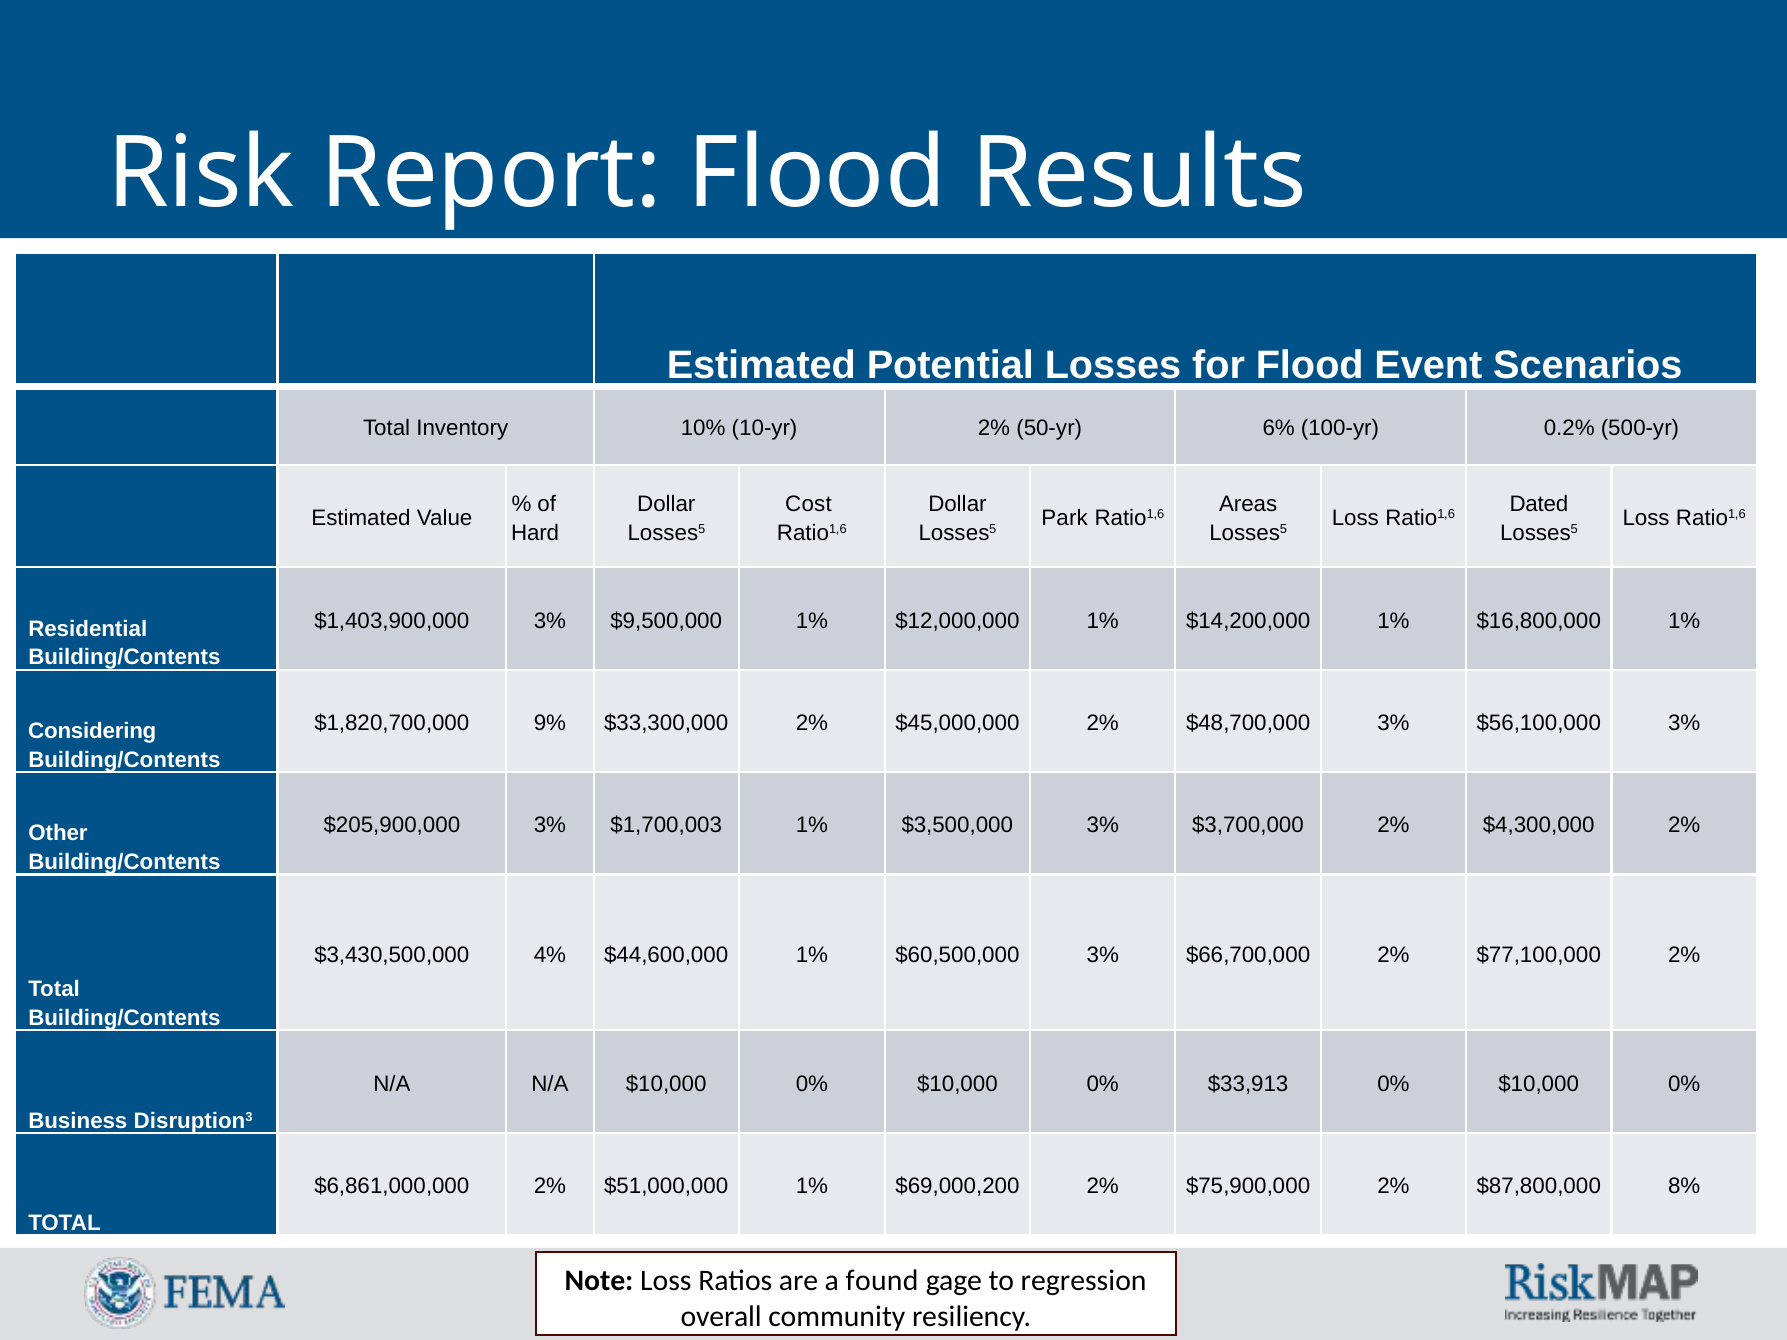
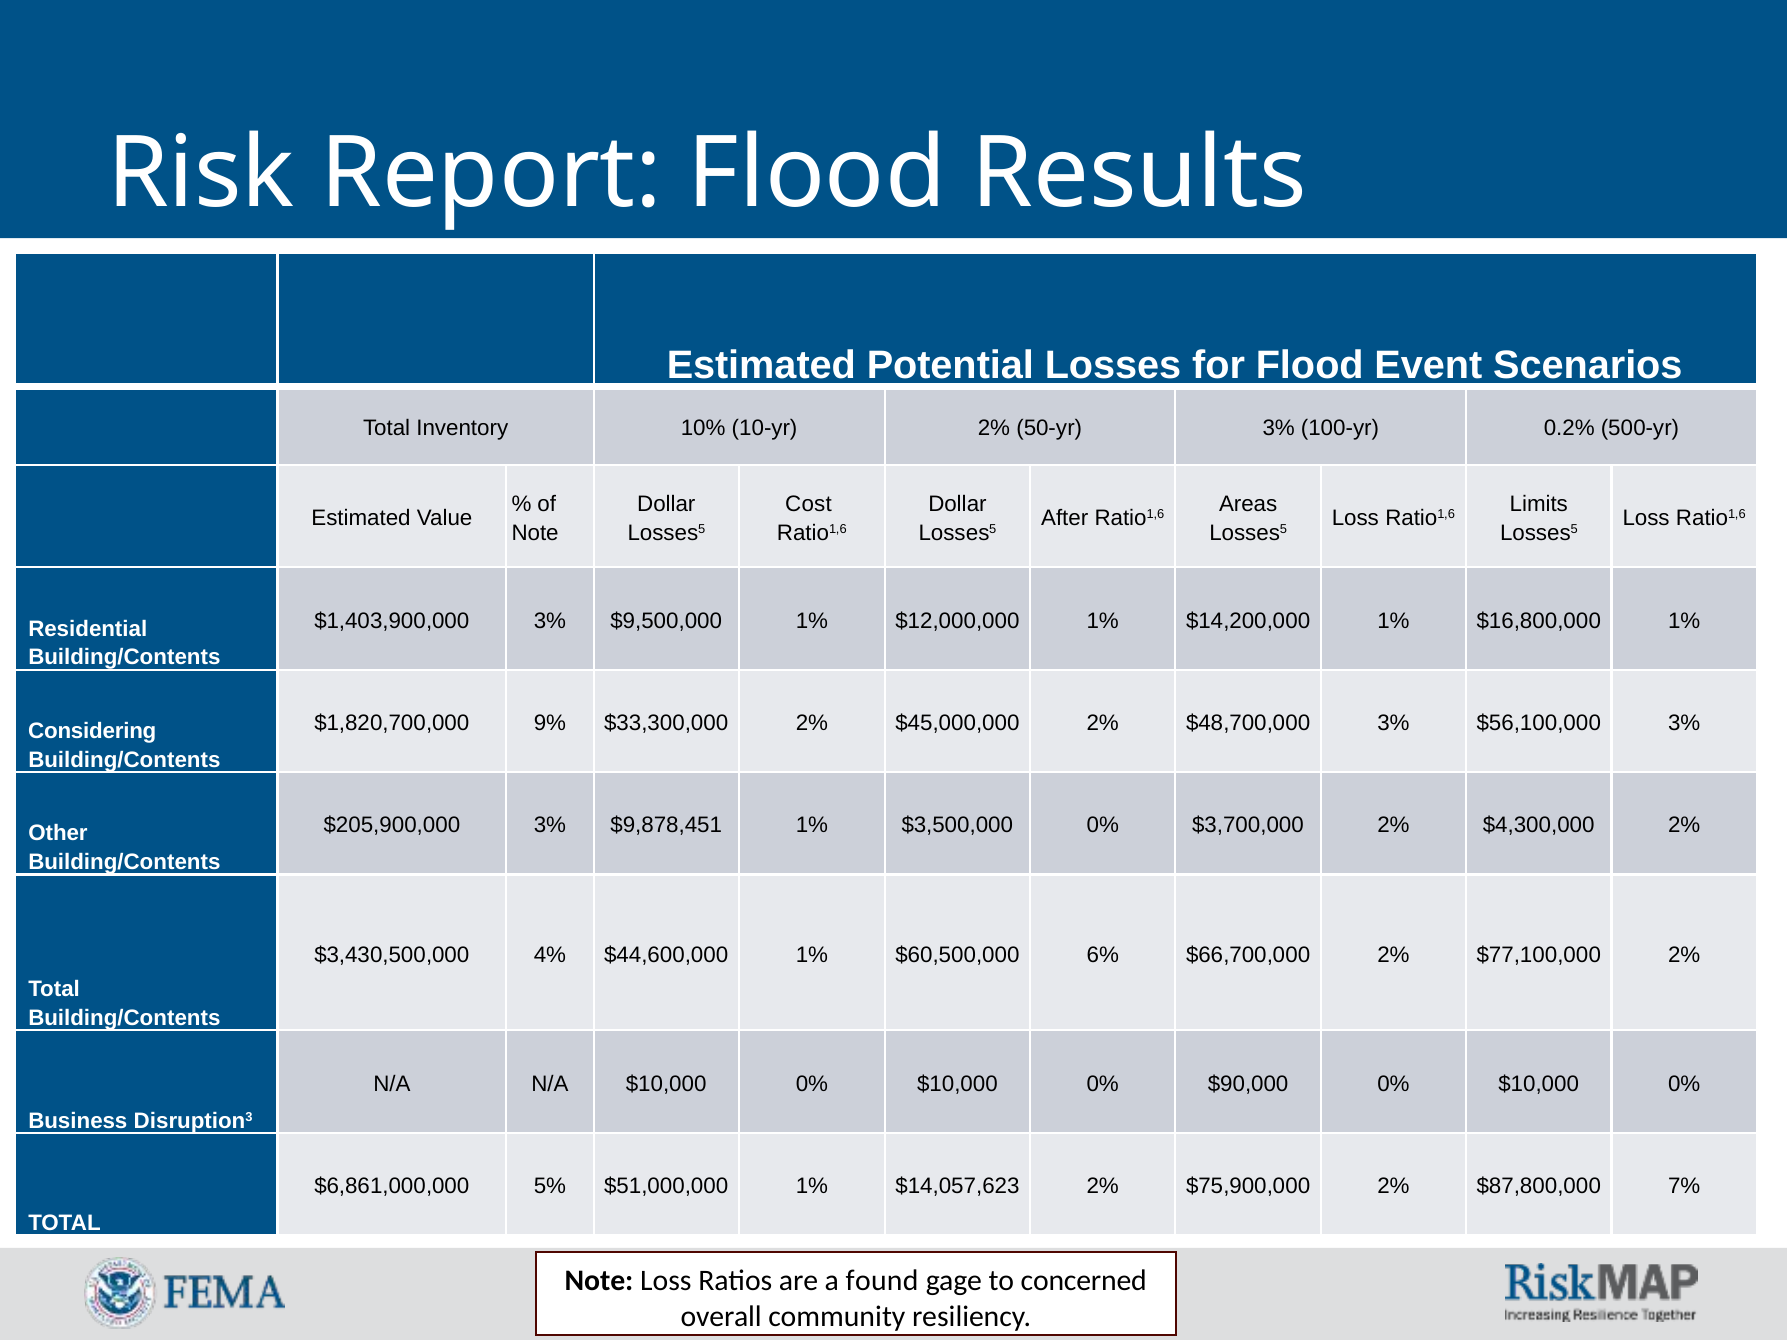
50-yr 6%: 6% -> 3%
Dated: Dated -> Limits
Park: Park -> After
Hard at (535, 533): Hard -> Note
$1,700,003: $1,700,003 -> $9,878,451
$3,500,000 3%: 3% -> 0%
$60,500,000 3%: 3% -> 6%
$33,913: $33,913 -> $90,000
$6,861,000,000 2%: 2% -> 5%
$69,000,200: $69,000,200 -> $14,057,623
8%: 8% -> 7%
regression: regression -> concerned
